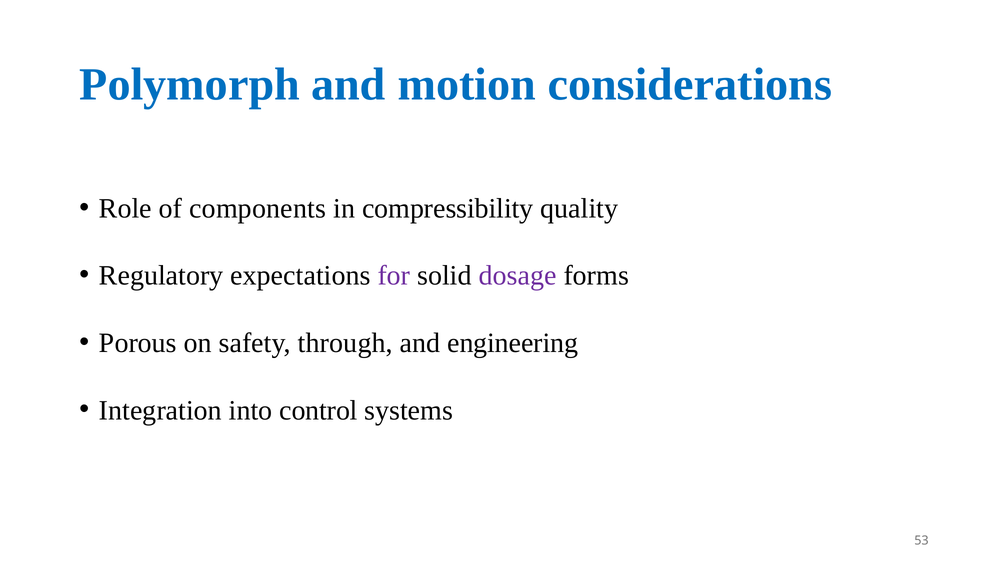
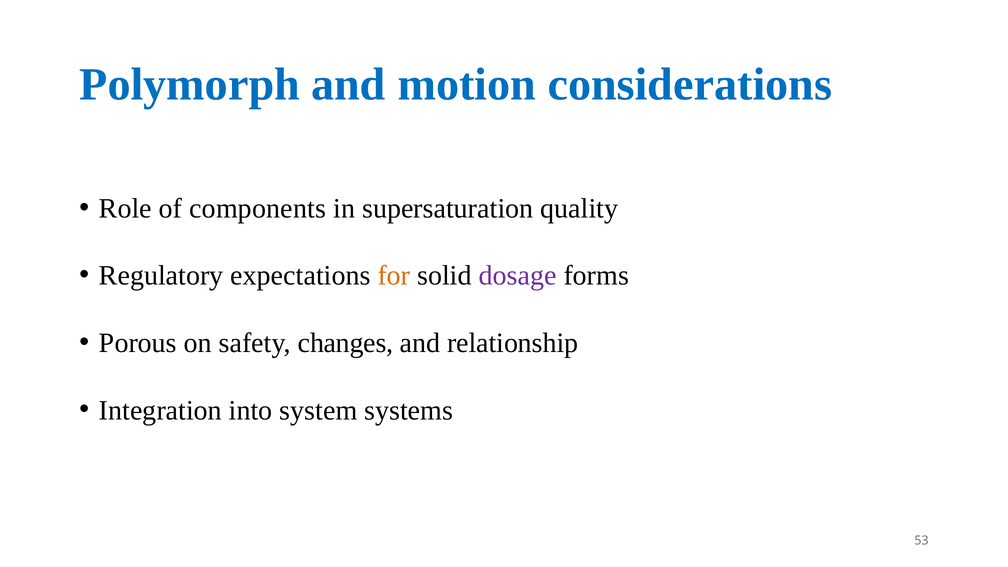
compressibility: compressibility -> supersaturation
for colour: purple -> orange
through: through -> changes
engineering: engineering -> relationship
control: control -> system
